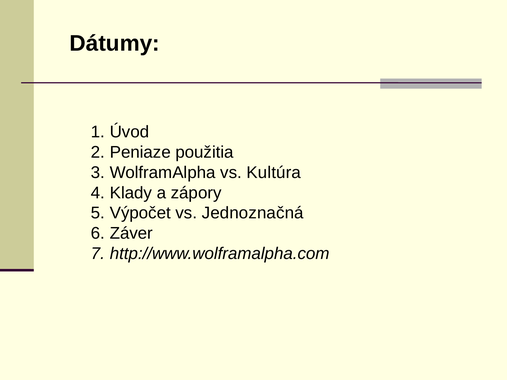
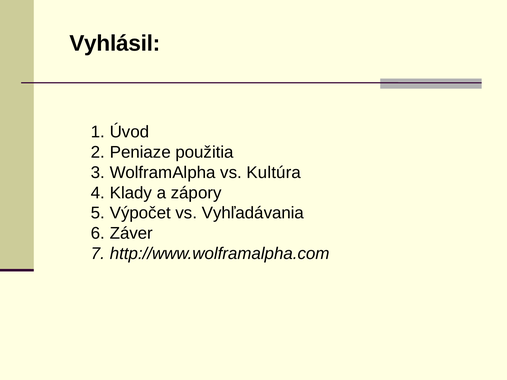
Dátumy: Dátumy -> Vyhlásil
Jednoznačná: Jednoznačná -> Vyhľadávania
